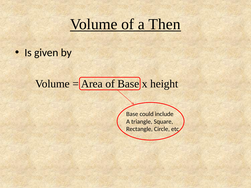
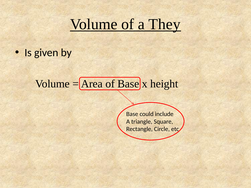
Then: Then -> They
